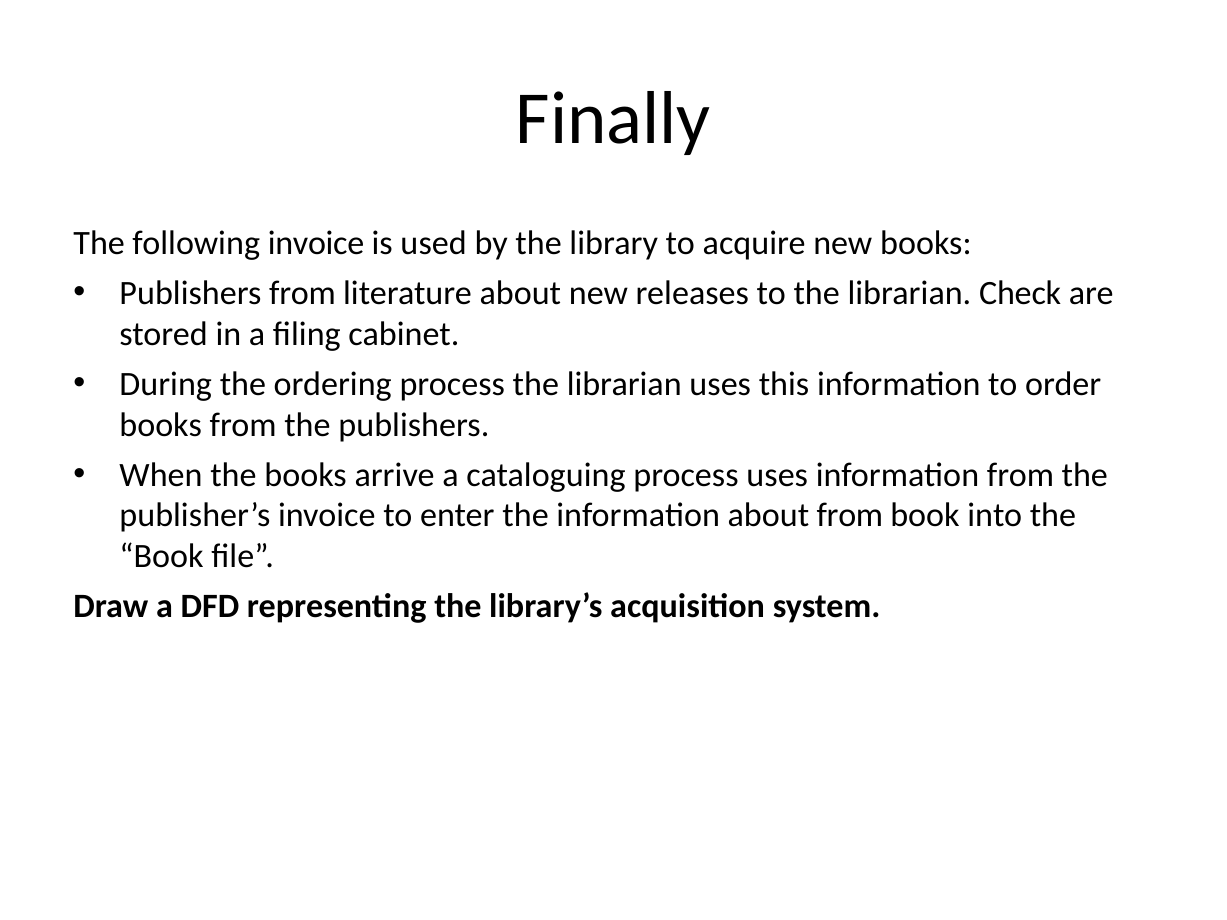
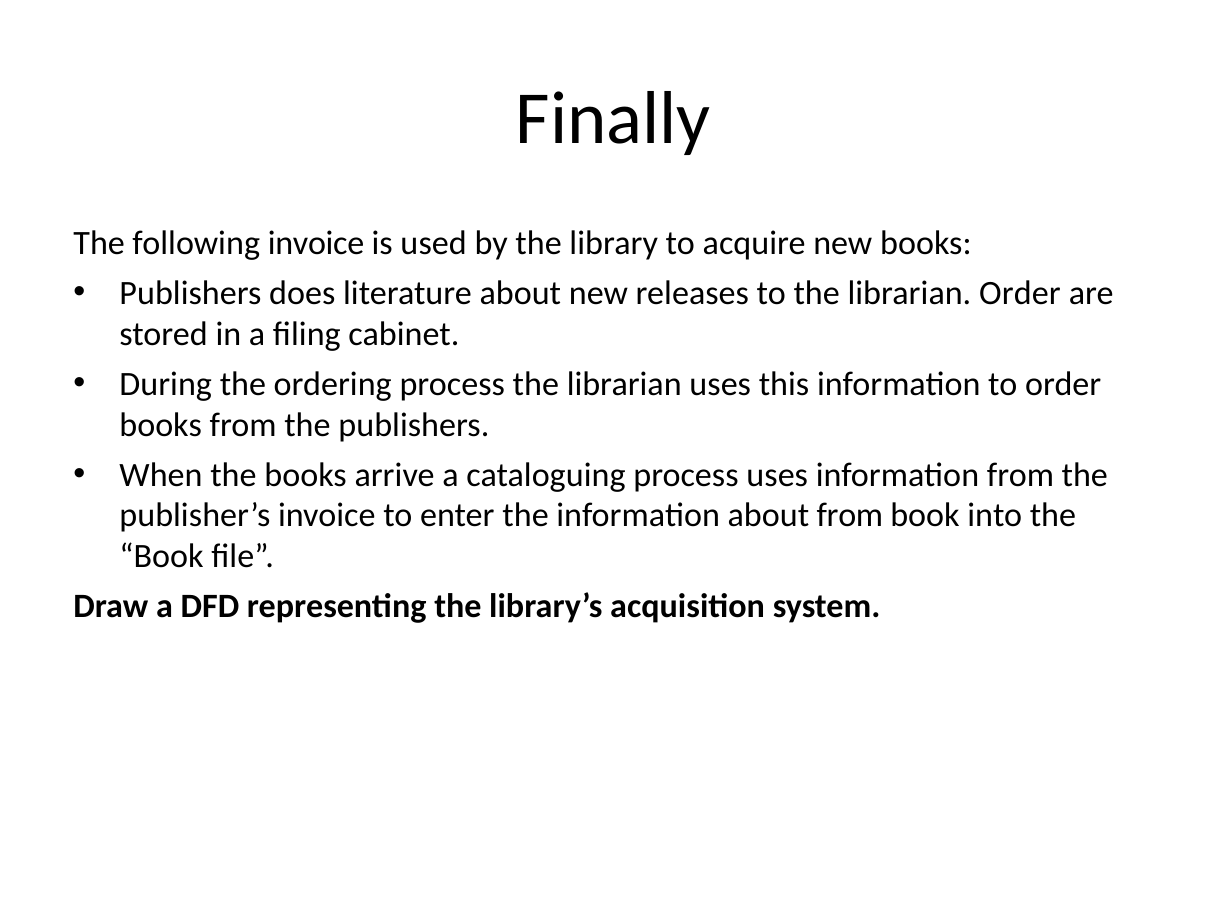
Publishers from: from -> does
librarian Check: Check -> Order
